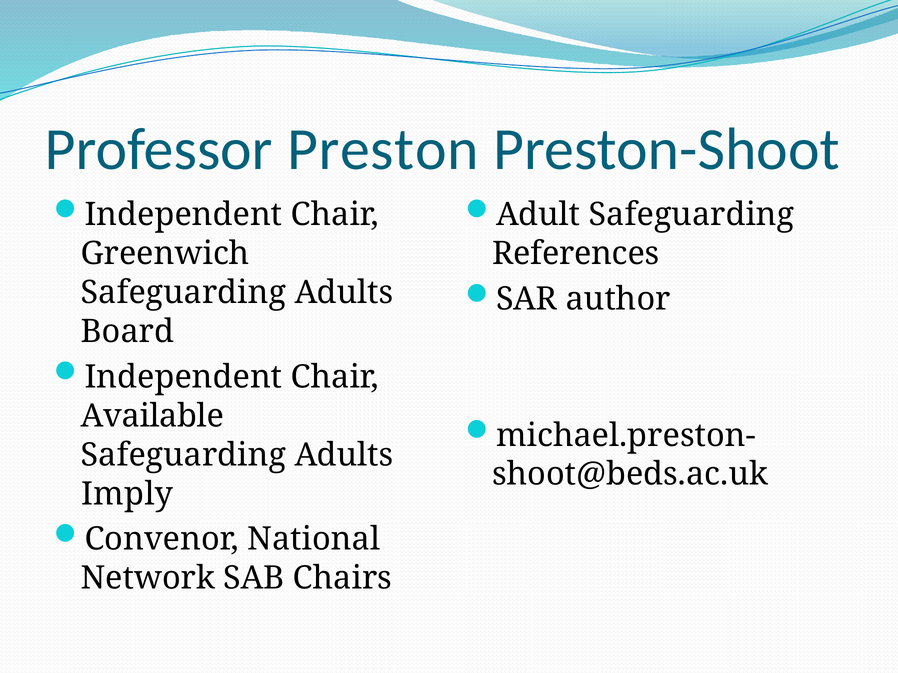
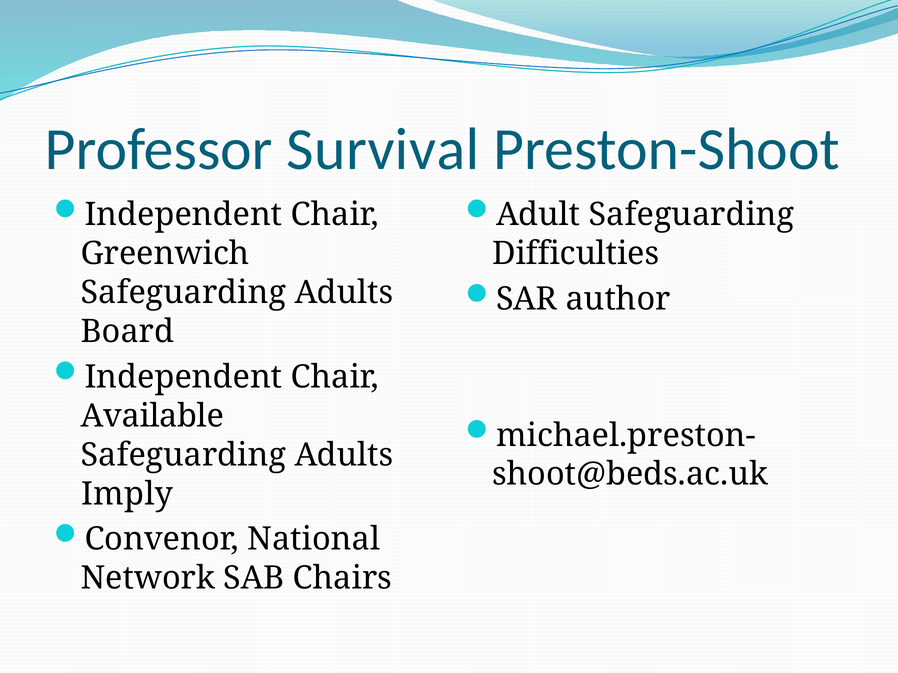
Preston: Preston -> Survival
References: References -> Difficulties
